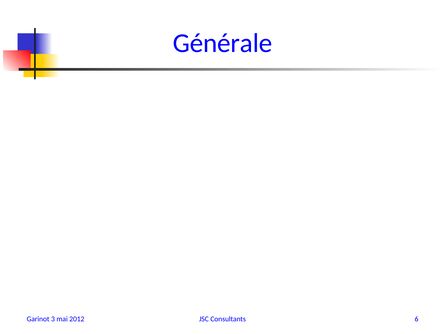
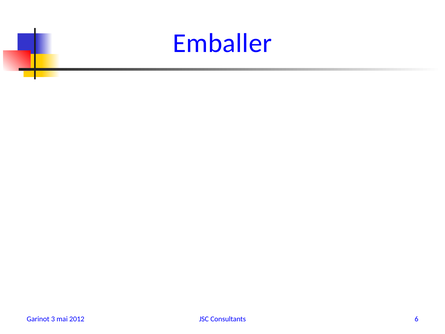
Générale: Générale -> Emballer
